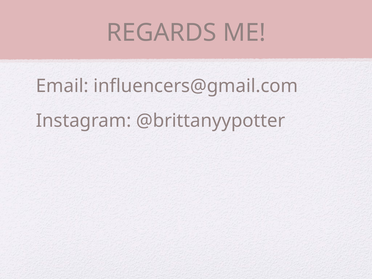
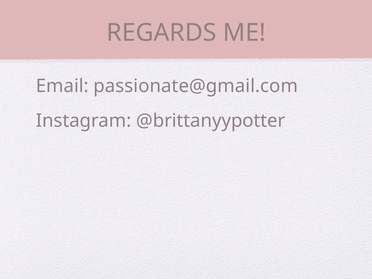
influencers@gmail.com: influencers@gmail.com -> passionate@gmail.com
